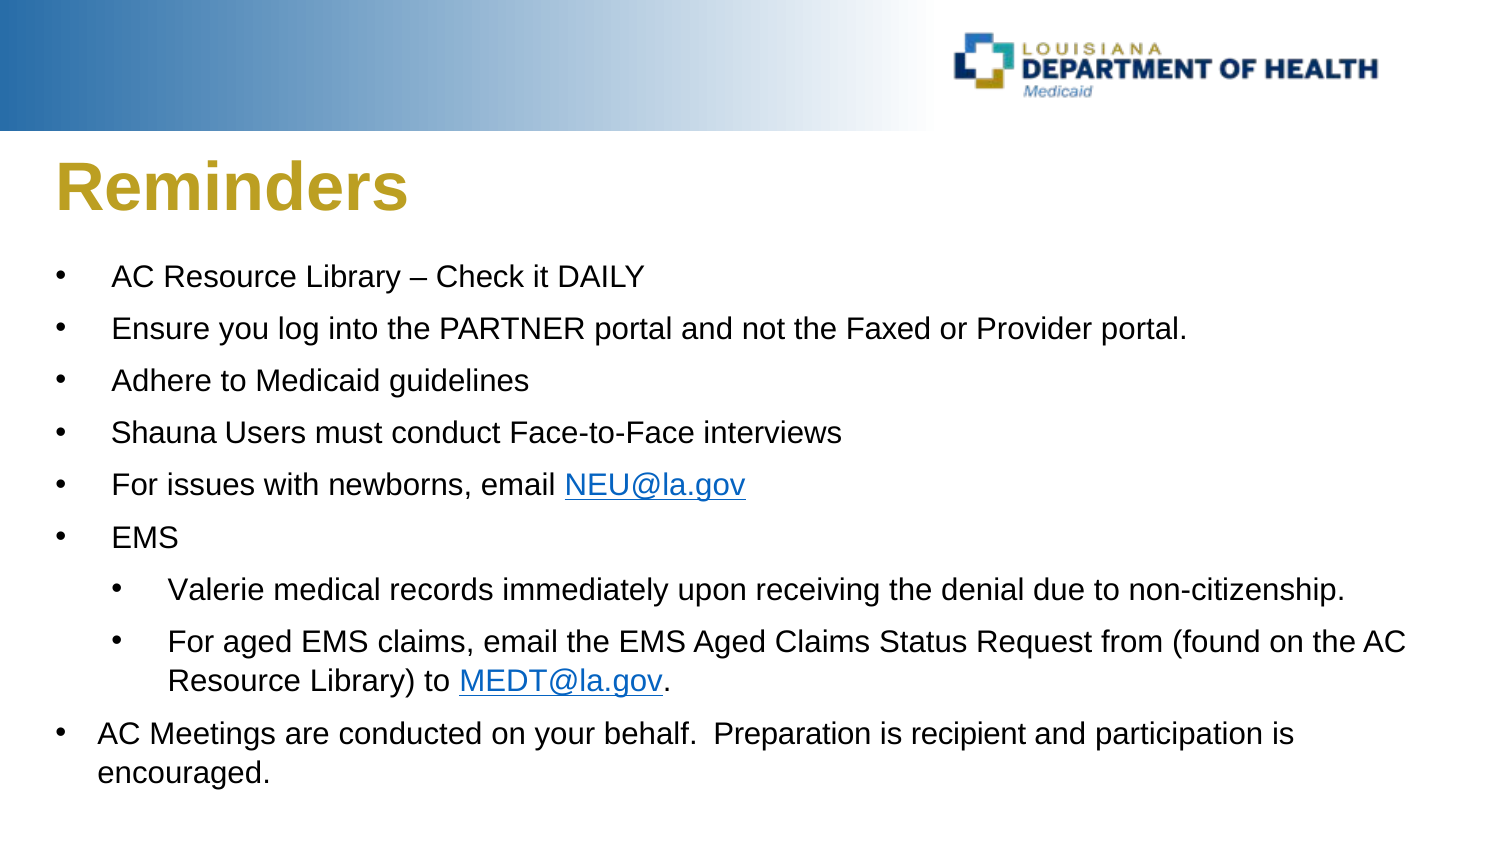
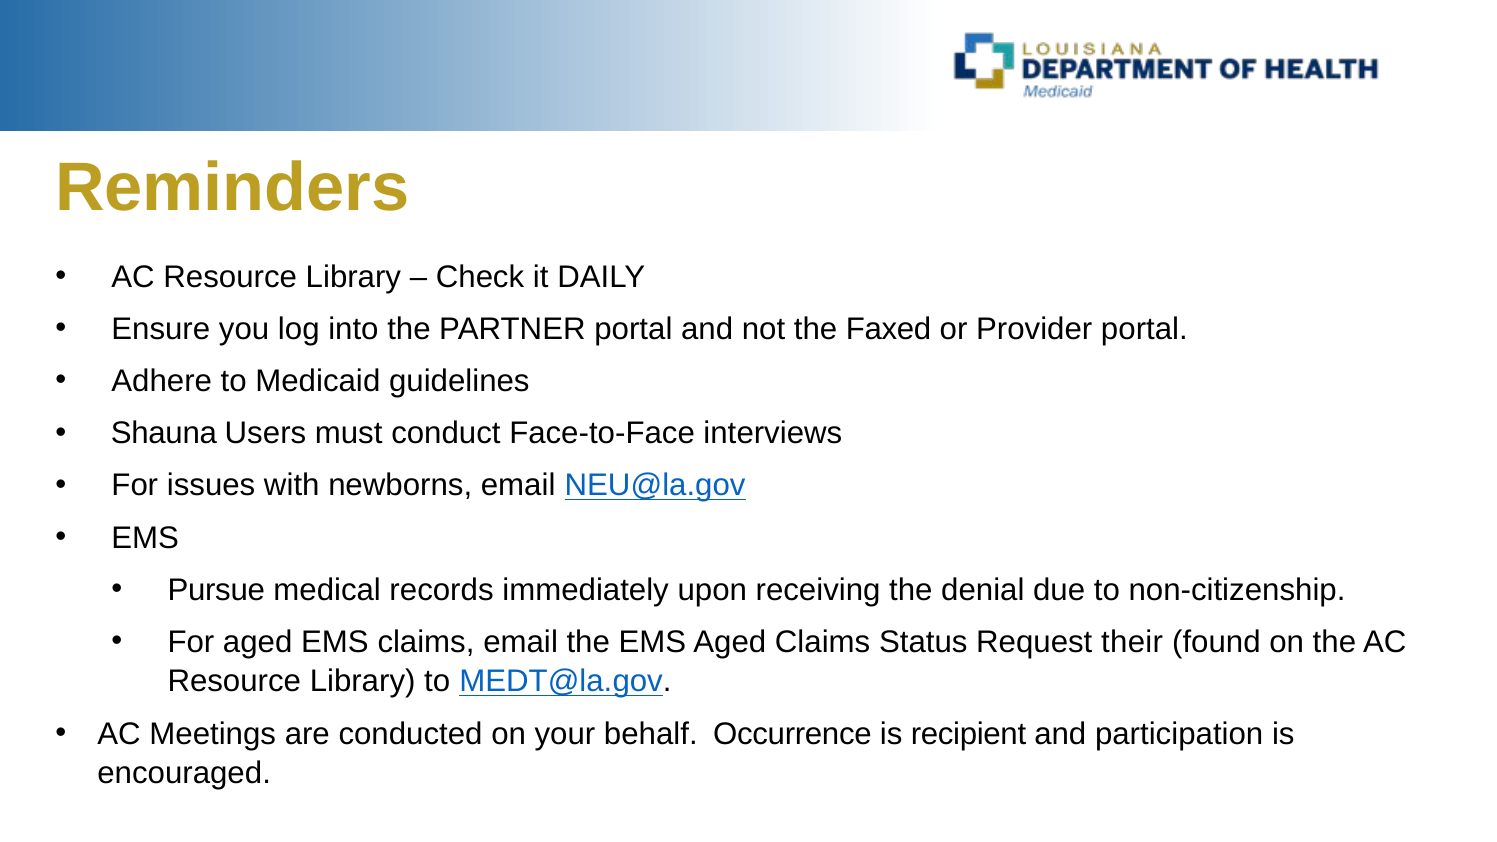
Valerie: Valerie -> Pursue
from: from -> their
Preparation: Preparation -> Occurrence
